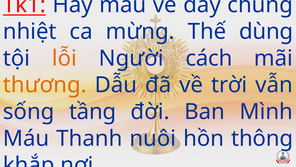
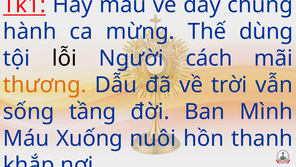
nhiệt: nhiệt -> hành
lỗi colour: orange -> black
Thanh: Thanh -> Xuống
thông: thông -> thanh
